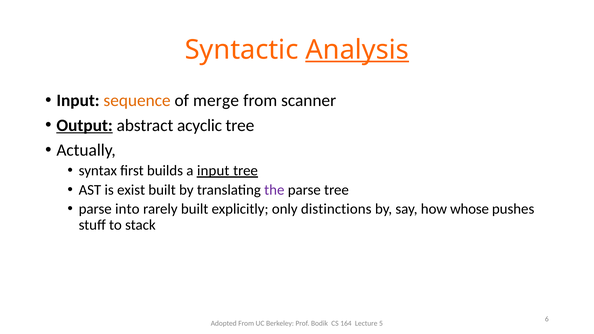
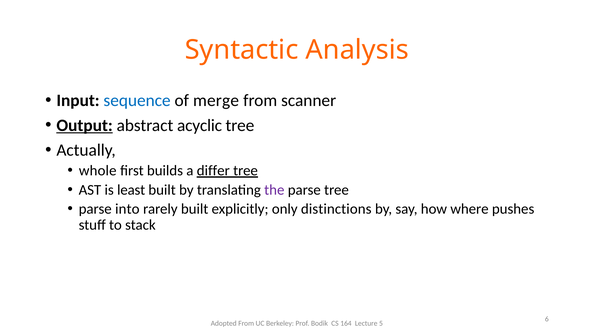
Analysis underline: present -> none
sequence colour: orange -> blue
syntax: syntax -> whole
a input: input -> differ
exist: exist -> least
whose: whose -> where
